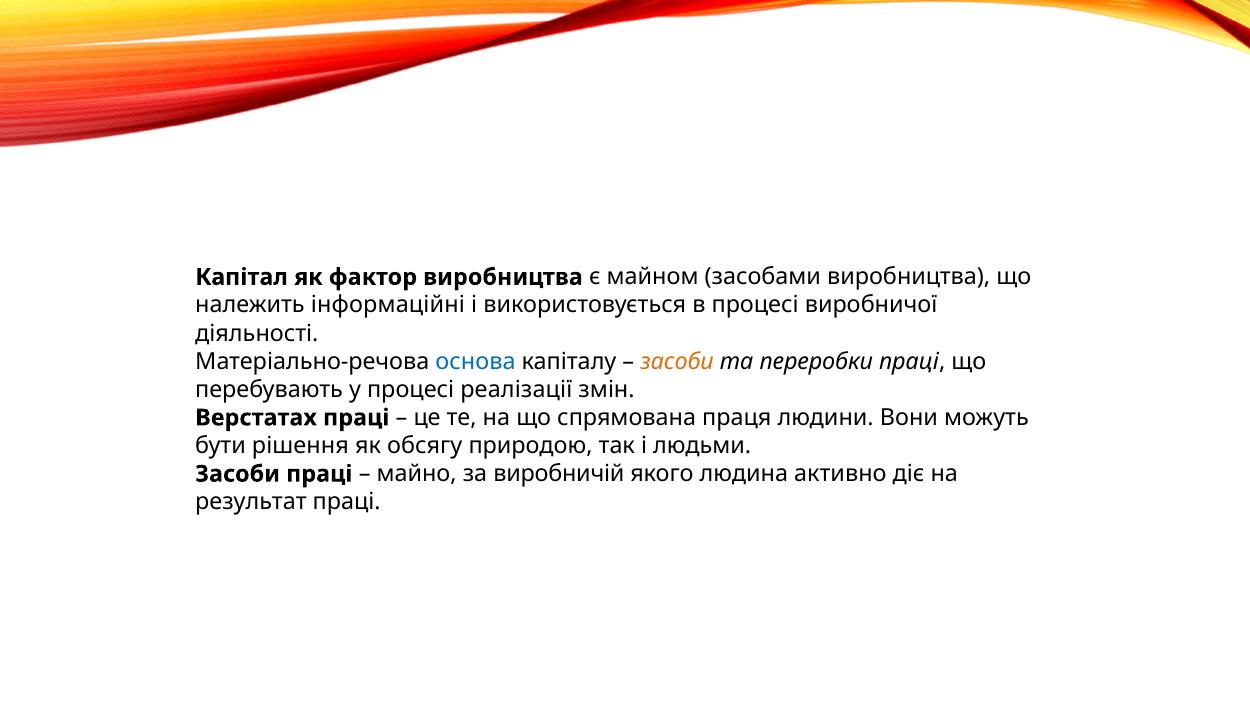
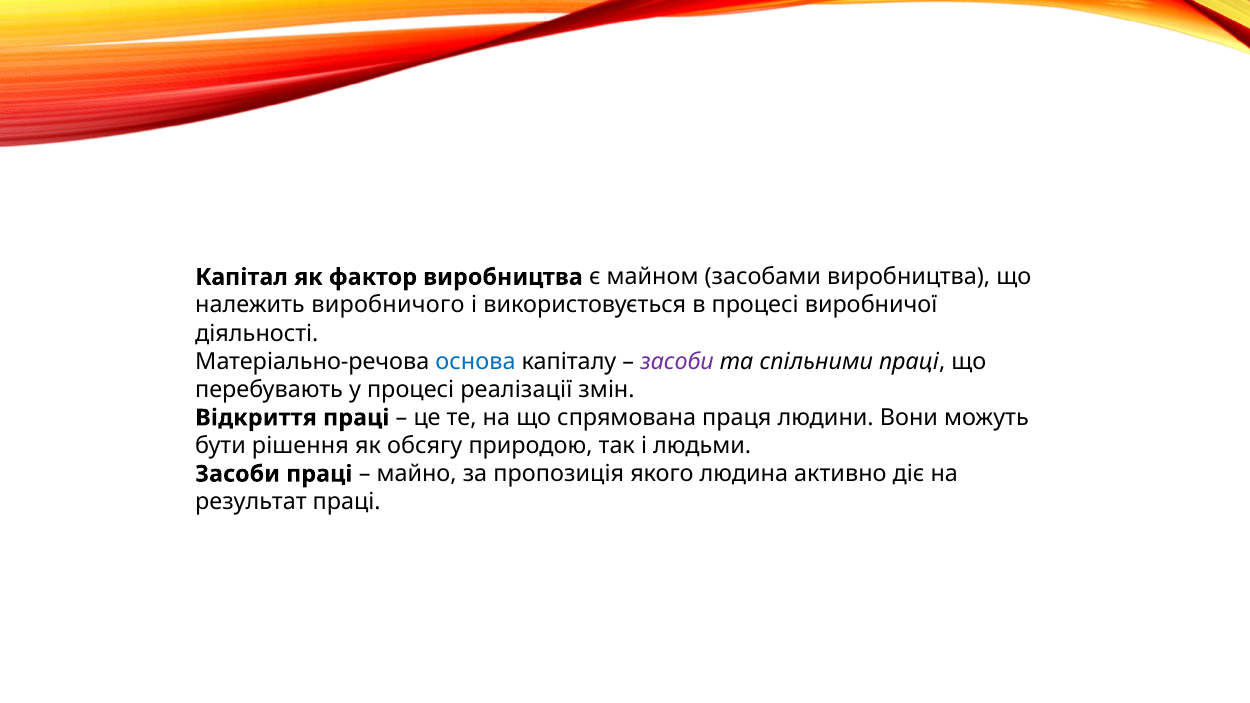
інформаційні: інформаційні -> виробничого
засоби at (677, 362) colour: orange -> purple
переробки: переробки -> спільними
Верстатах: Верстатах -> Відкриття
виробничій: виробничій -> пропозиція
